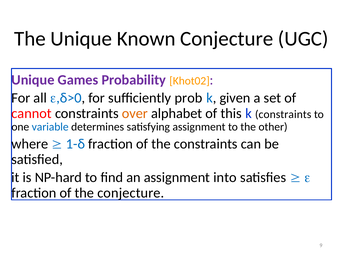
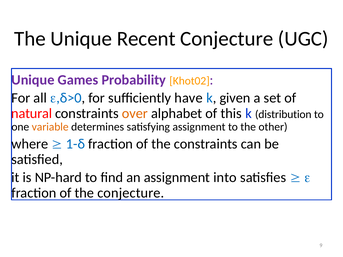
Known: Known -> Recent
prob: prob -> have
cannot: cannot -> natural
k constraints: constraints -> distribution
variable colour: blue -> orange
